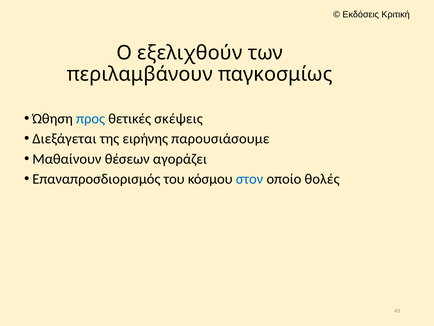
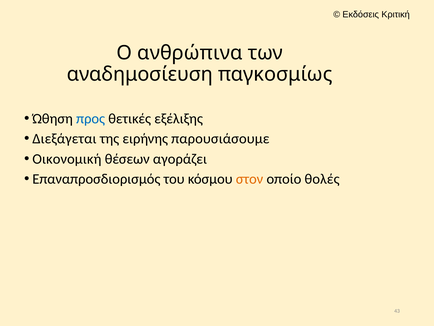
εξελιχθούν: εξελιχθούν -> ανθρώπινα
περιλαμβάνουν: περιλαμβάνουν -> αναδημοσίευση
σκέψεις: σκέψεις -> εξέλιξης
Μαθαίνουν: Μαθαίνουν -> Οικονομική
στον colour: blue -> orange
